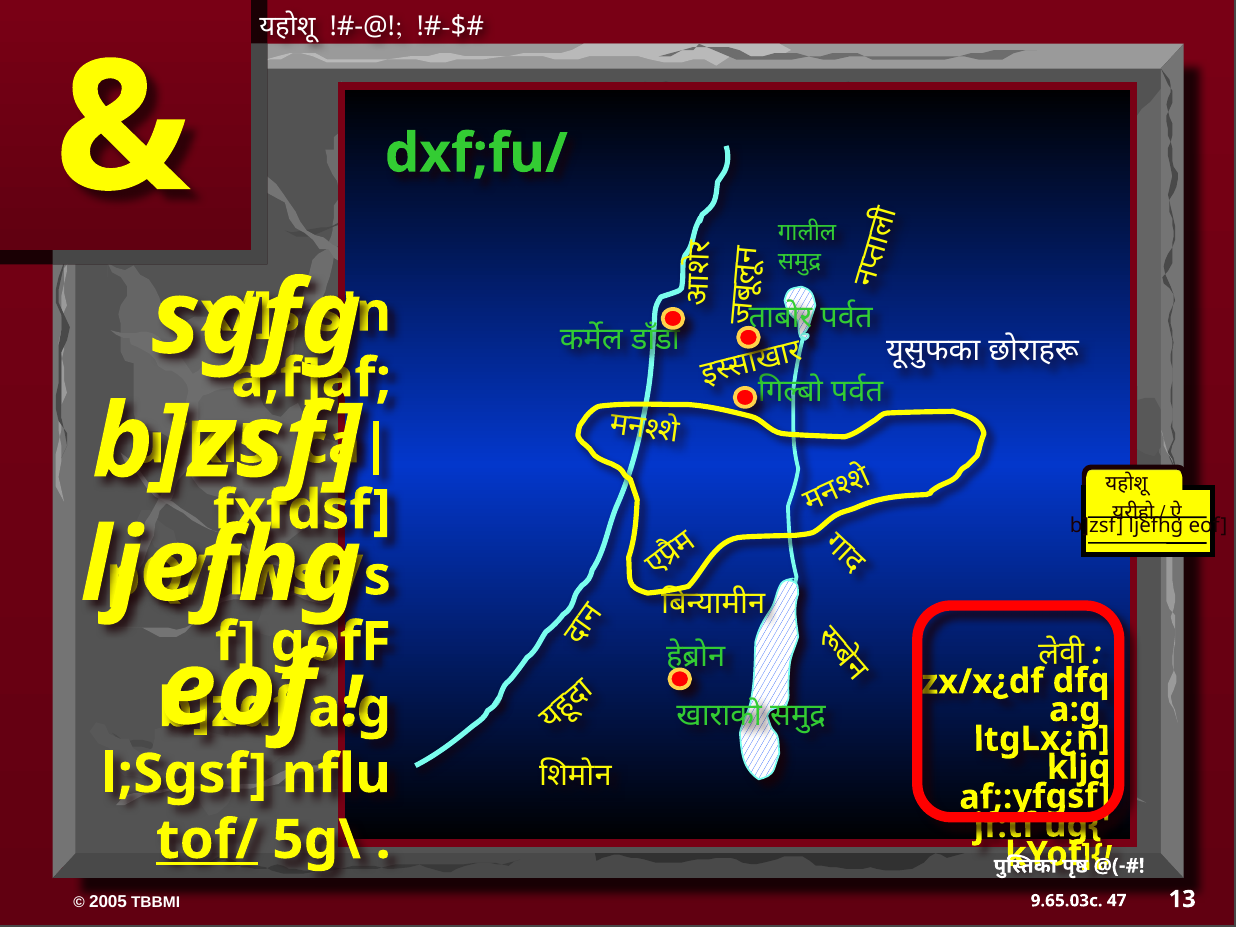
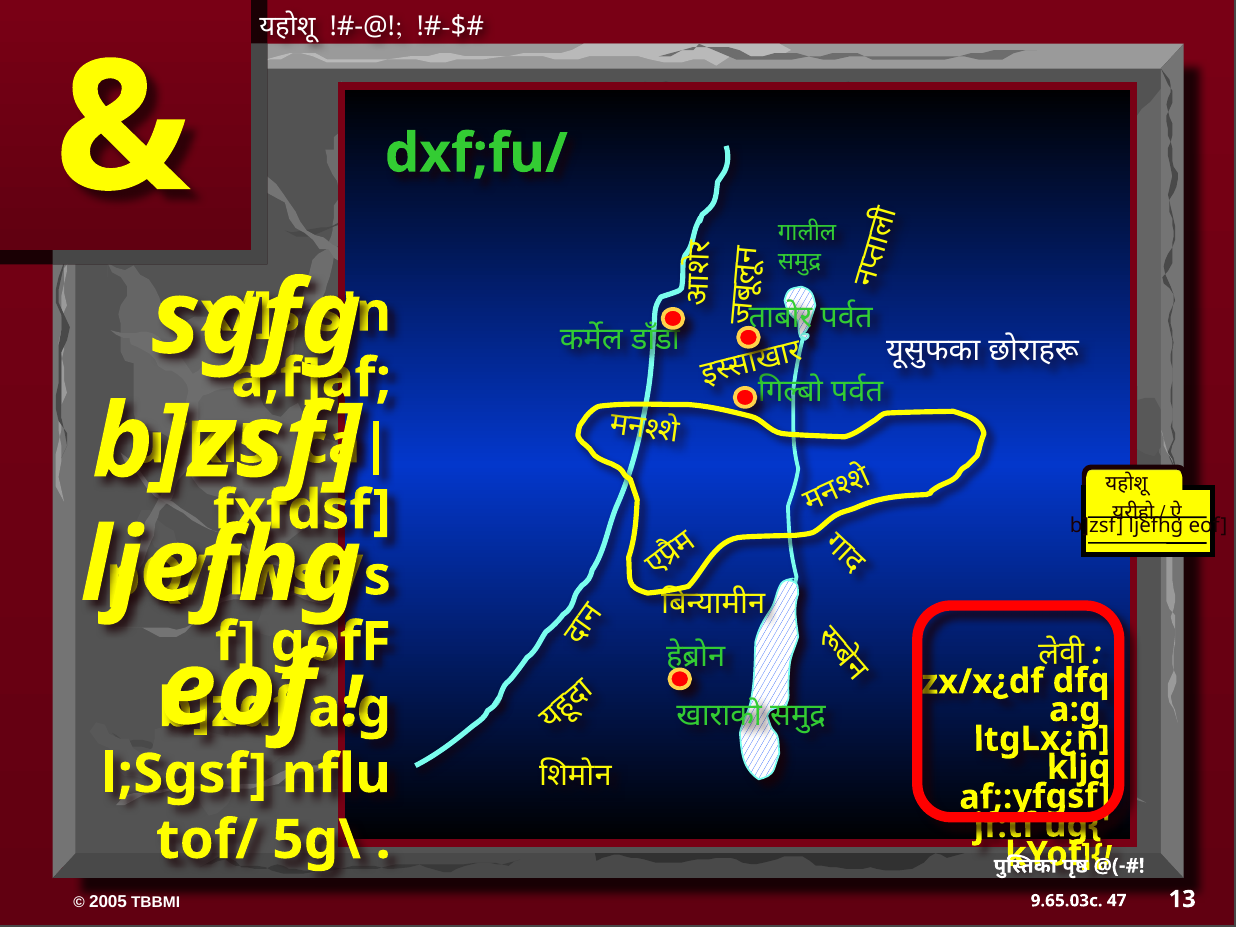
tof/ underline: present -> none
